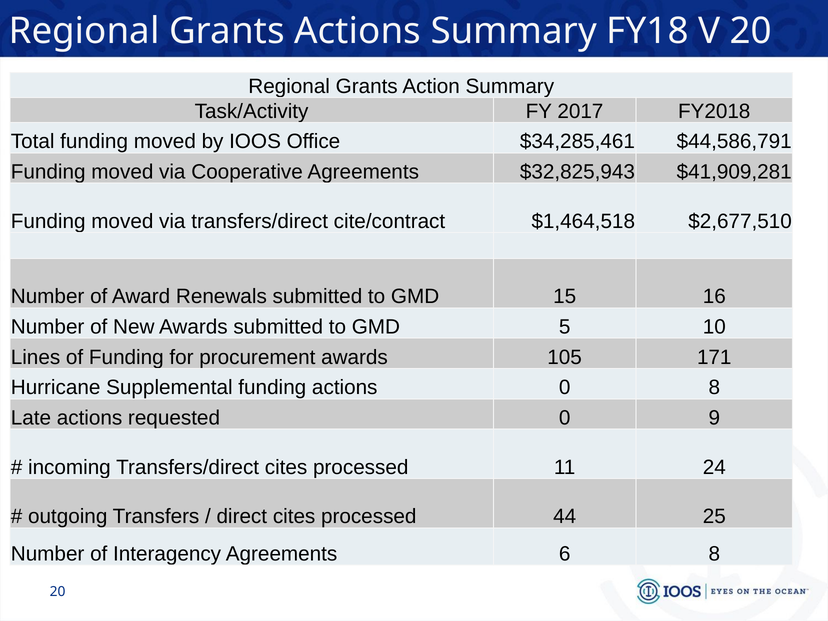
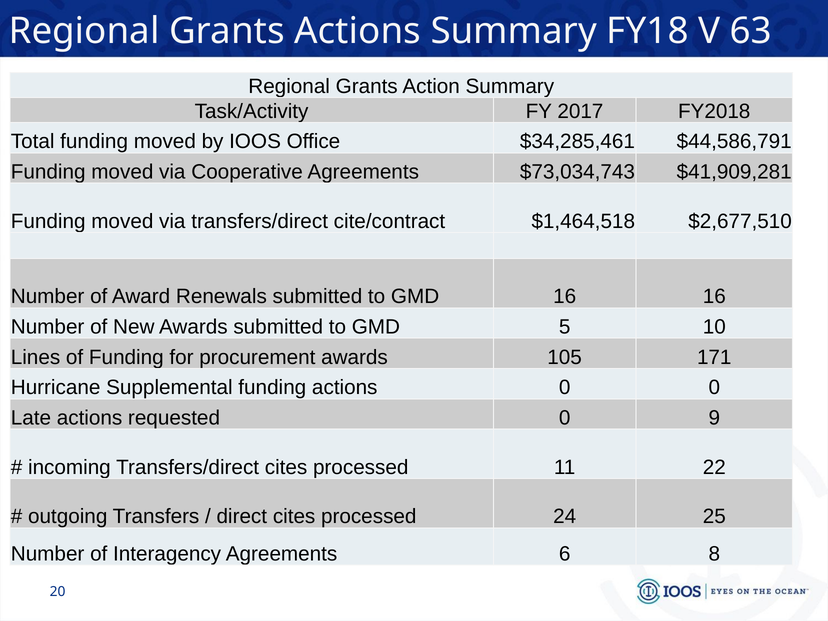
V 20: 20 -> 63
$32,825,943: $32,825,943 -> $73,034,743
GMD 15: 15 -> 16
0 8: 8 -> 0
24: 24 -> 22
44: 44 -> 24
